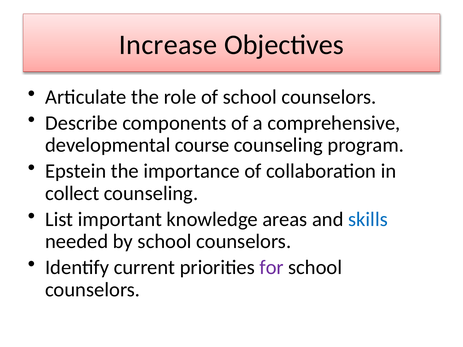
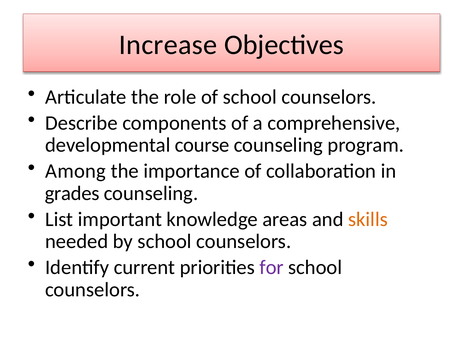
Epstein: Epstein -> Among
collect: collect -> grades
skills colour: blue -> orange
